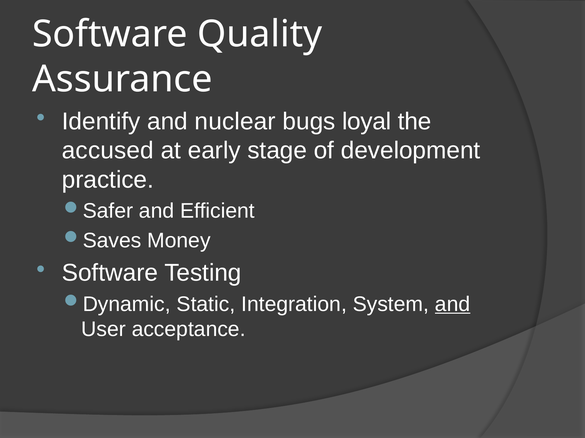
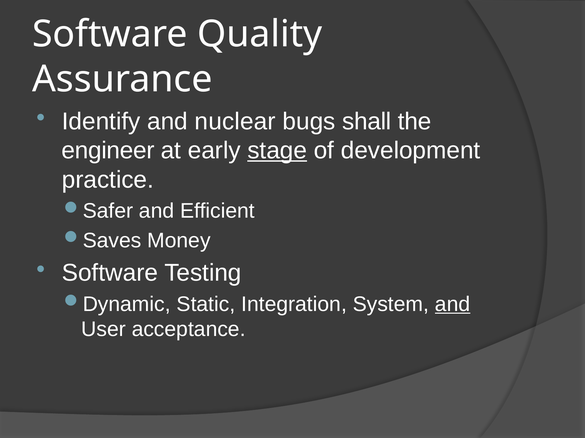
loyal: loyal -> shall
accused: accused -> engineer
stage underline: none -> present
